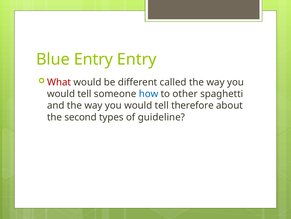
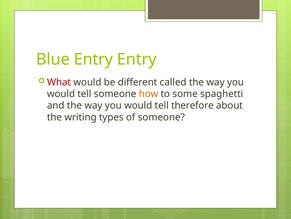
how colour: blue -> orange
other: other -> some
second: second -> writing
of guideline: guideline -> someone
